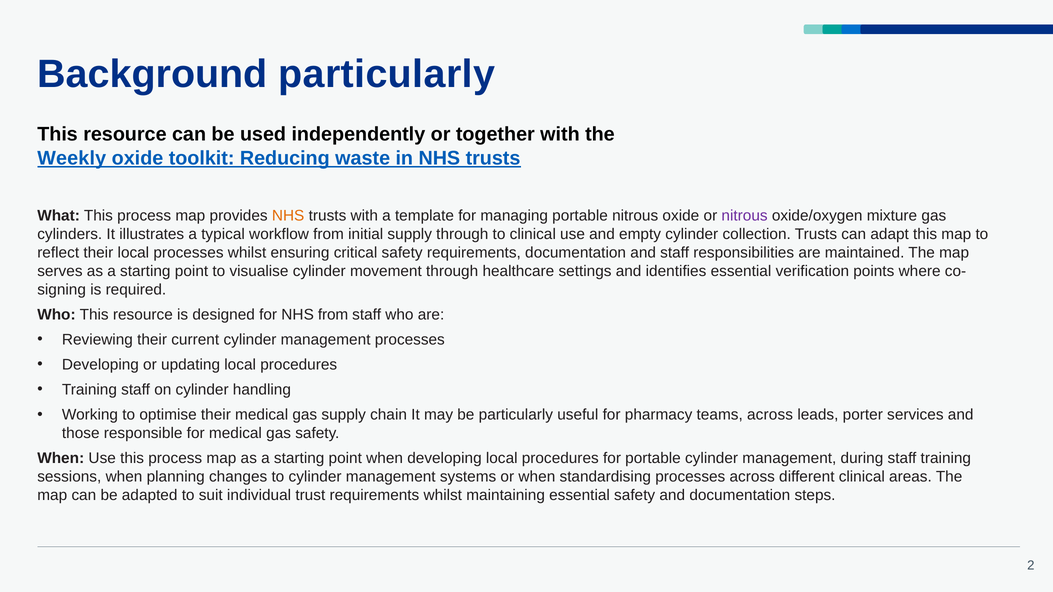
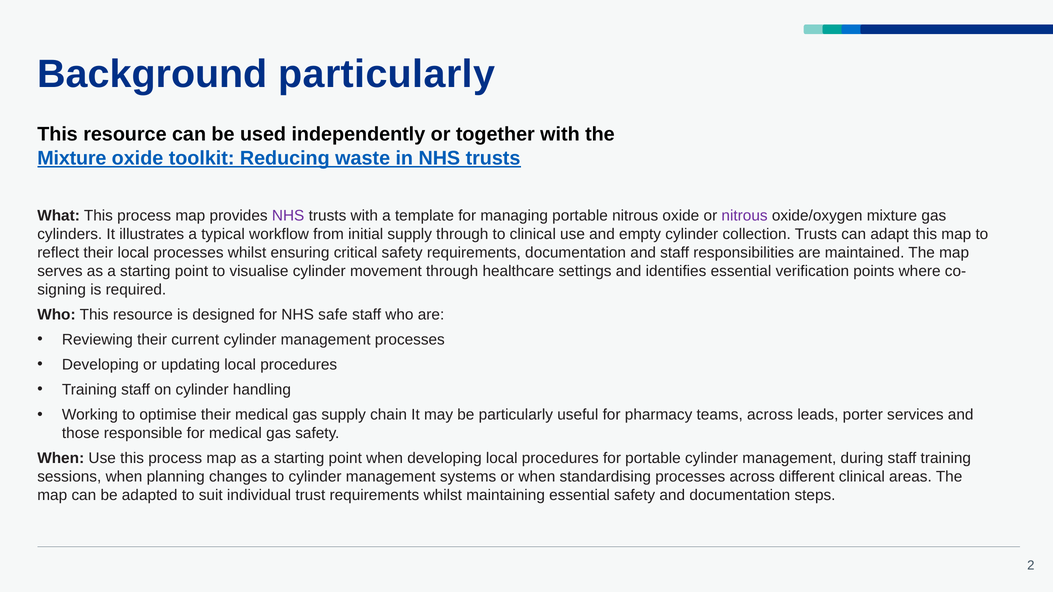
Weekly at (72, 158): Weekly -> Mixture
NHS at (288, 216) colour: orange -> purple
NHS from: from -> safe
